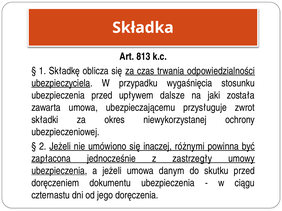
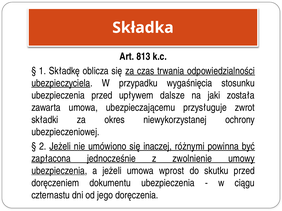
zastrzegły: zastrzegły -> zwolnienie
danym: danym -> wprost
